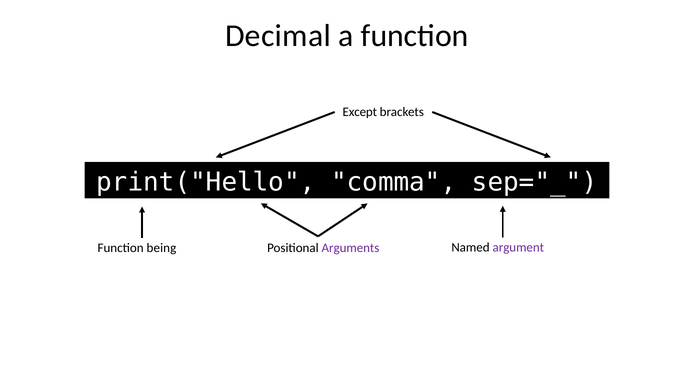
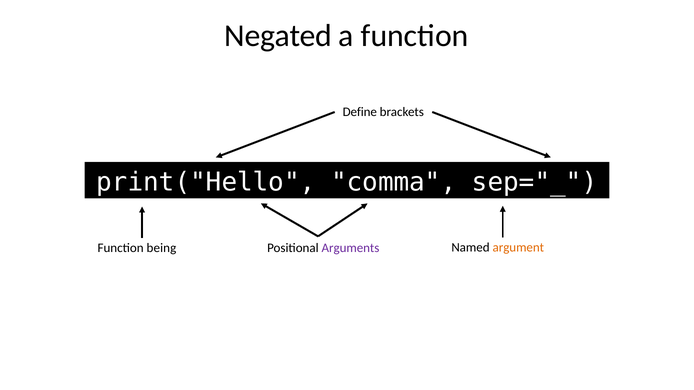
Decimal: Decimal -> Negated
Except: Except -> Define
argument colour: purple -> orange
